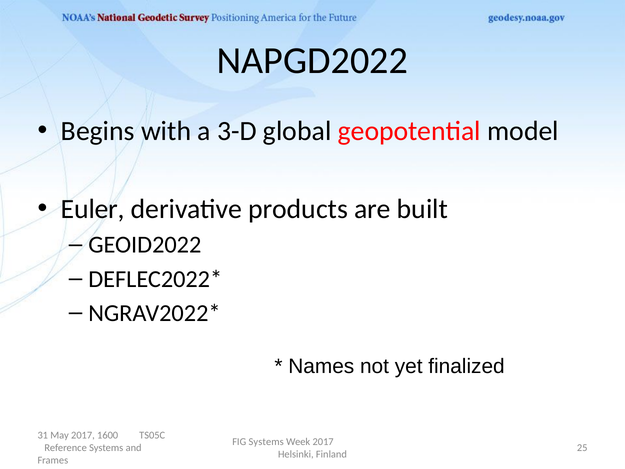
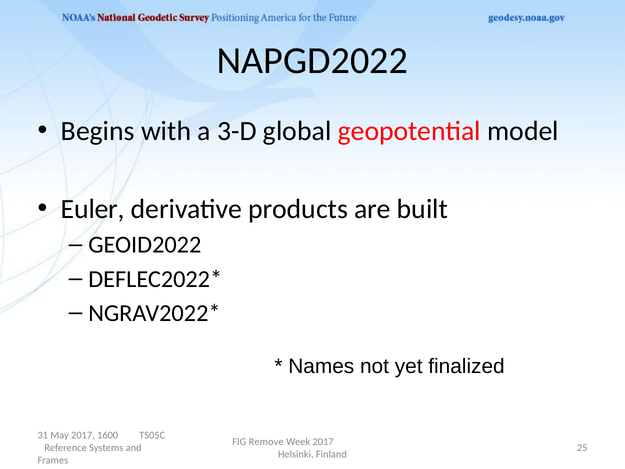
FIG Systems: Systems -> Remove
